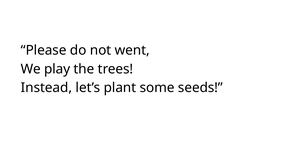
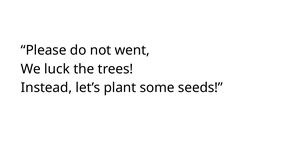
play: play -> luck
